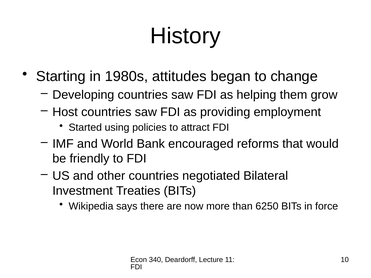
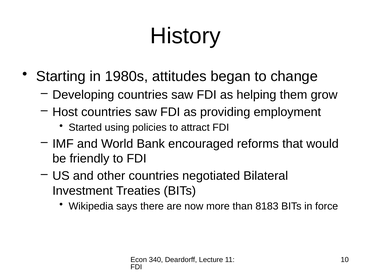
6250: 6250 -> 8183
